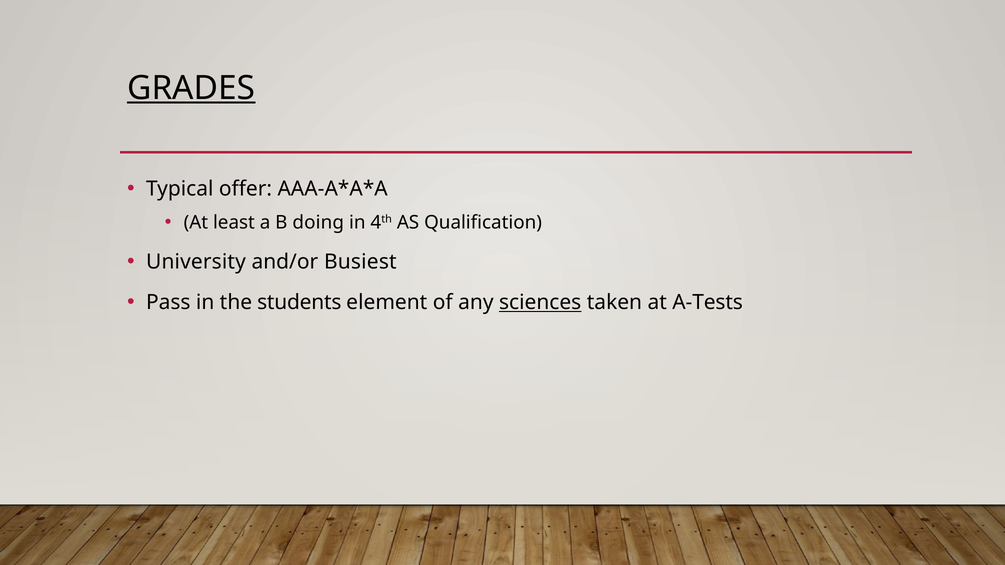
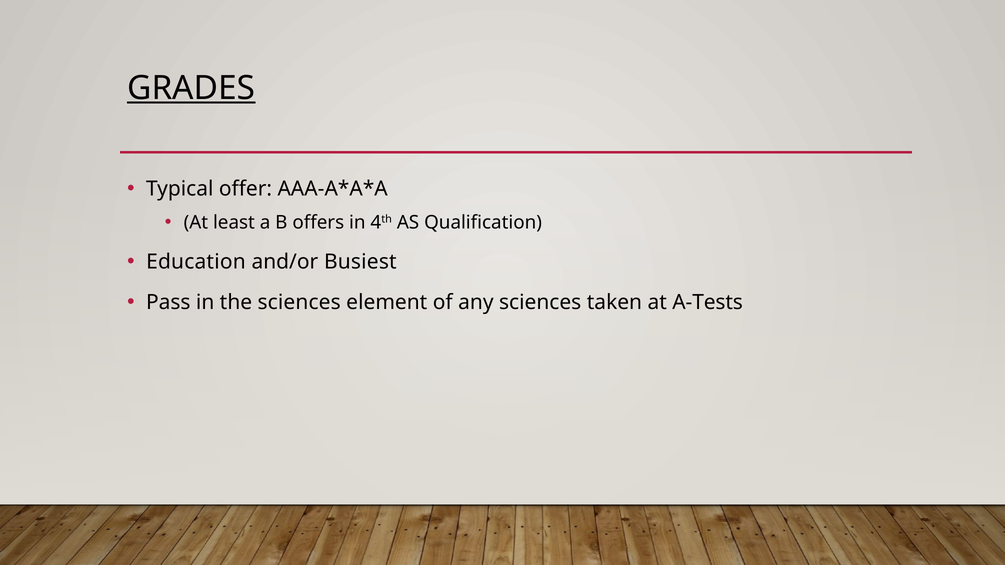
doing: doing -> offers
University: University -> Education
the students: students -> sciences
sciences at (540, 303) underline: present -> none
